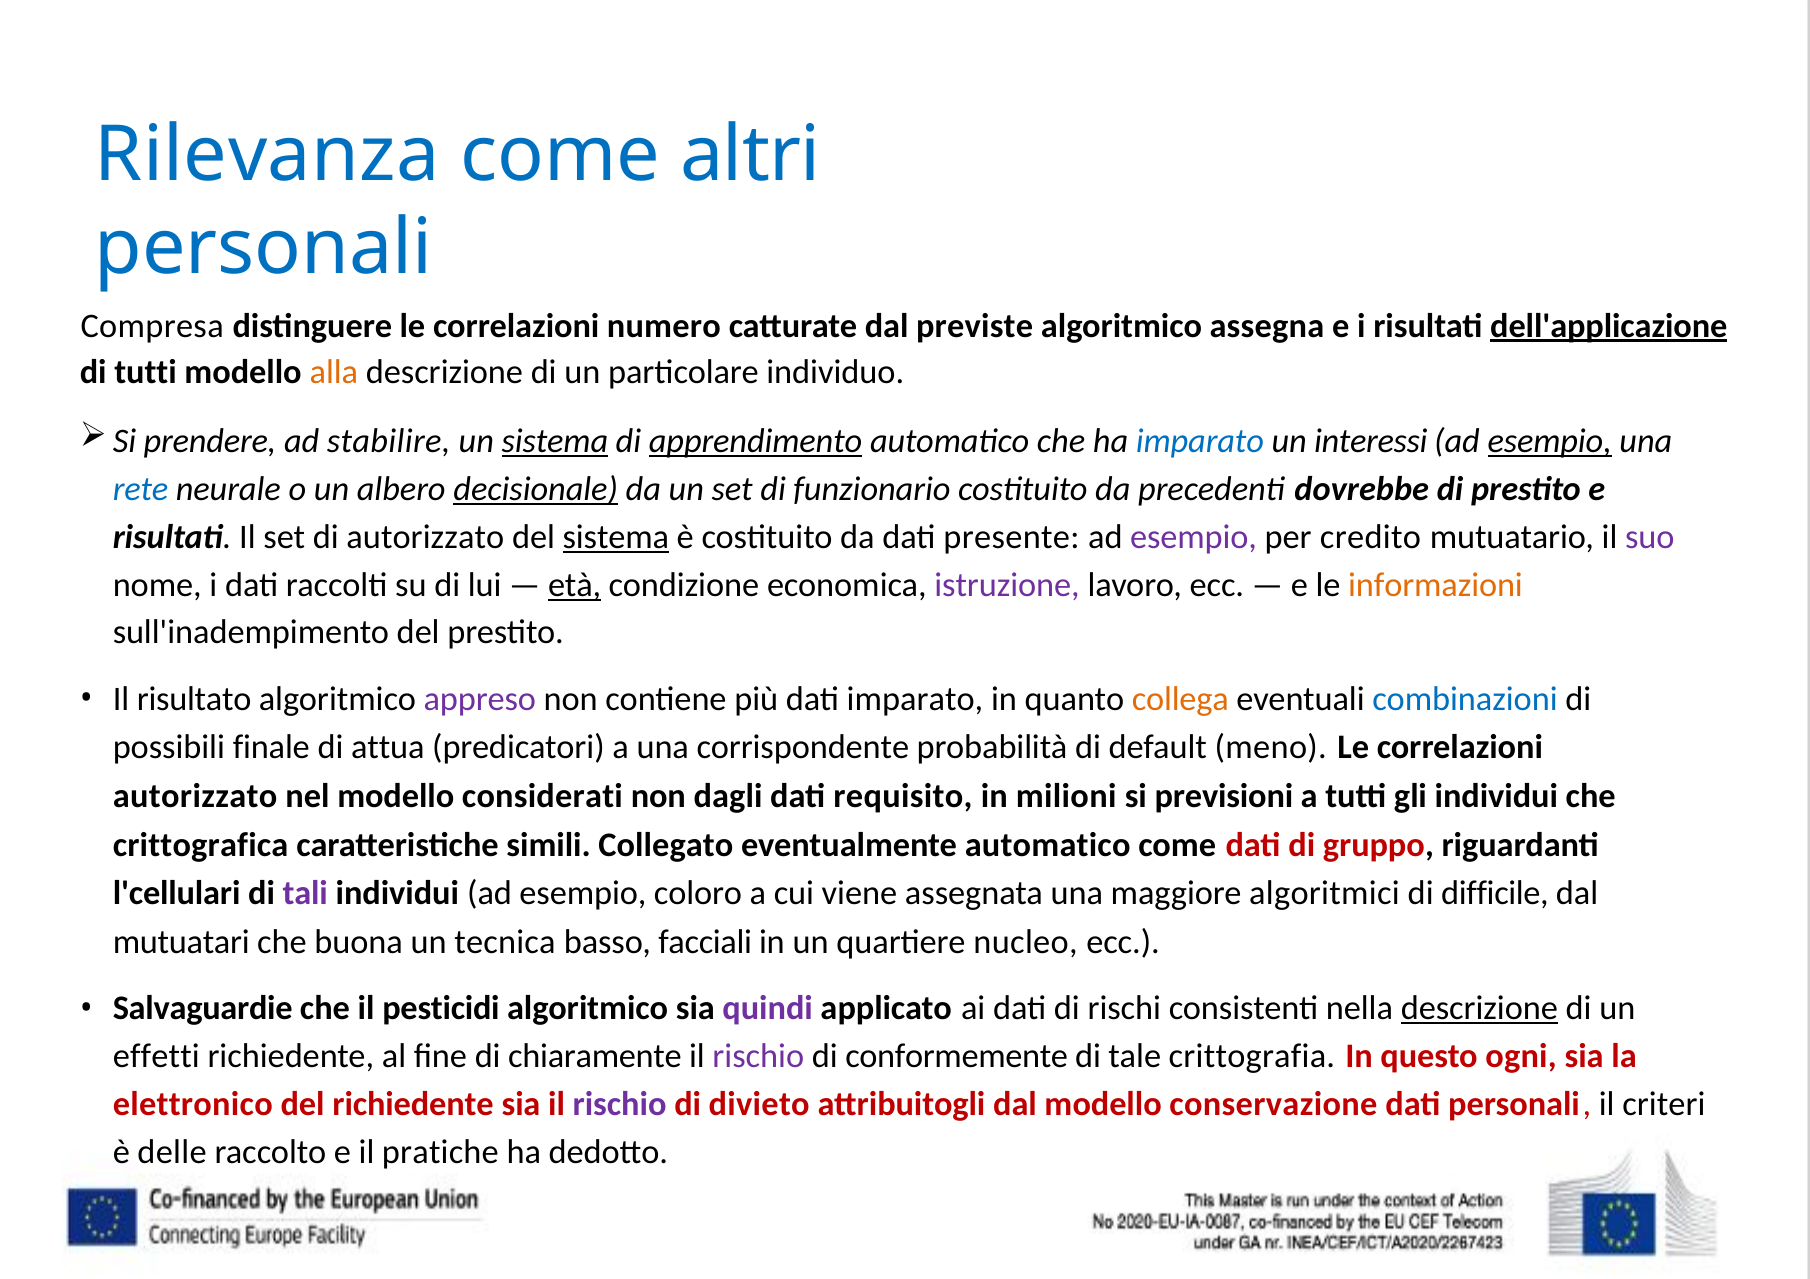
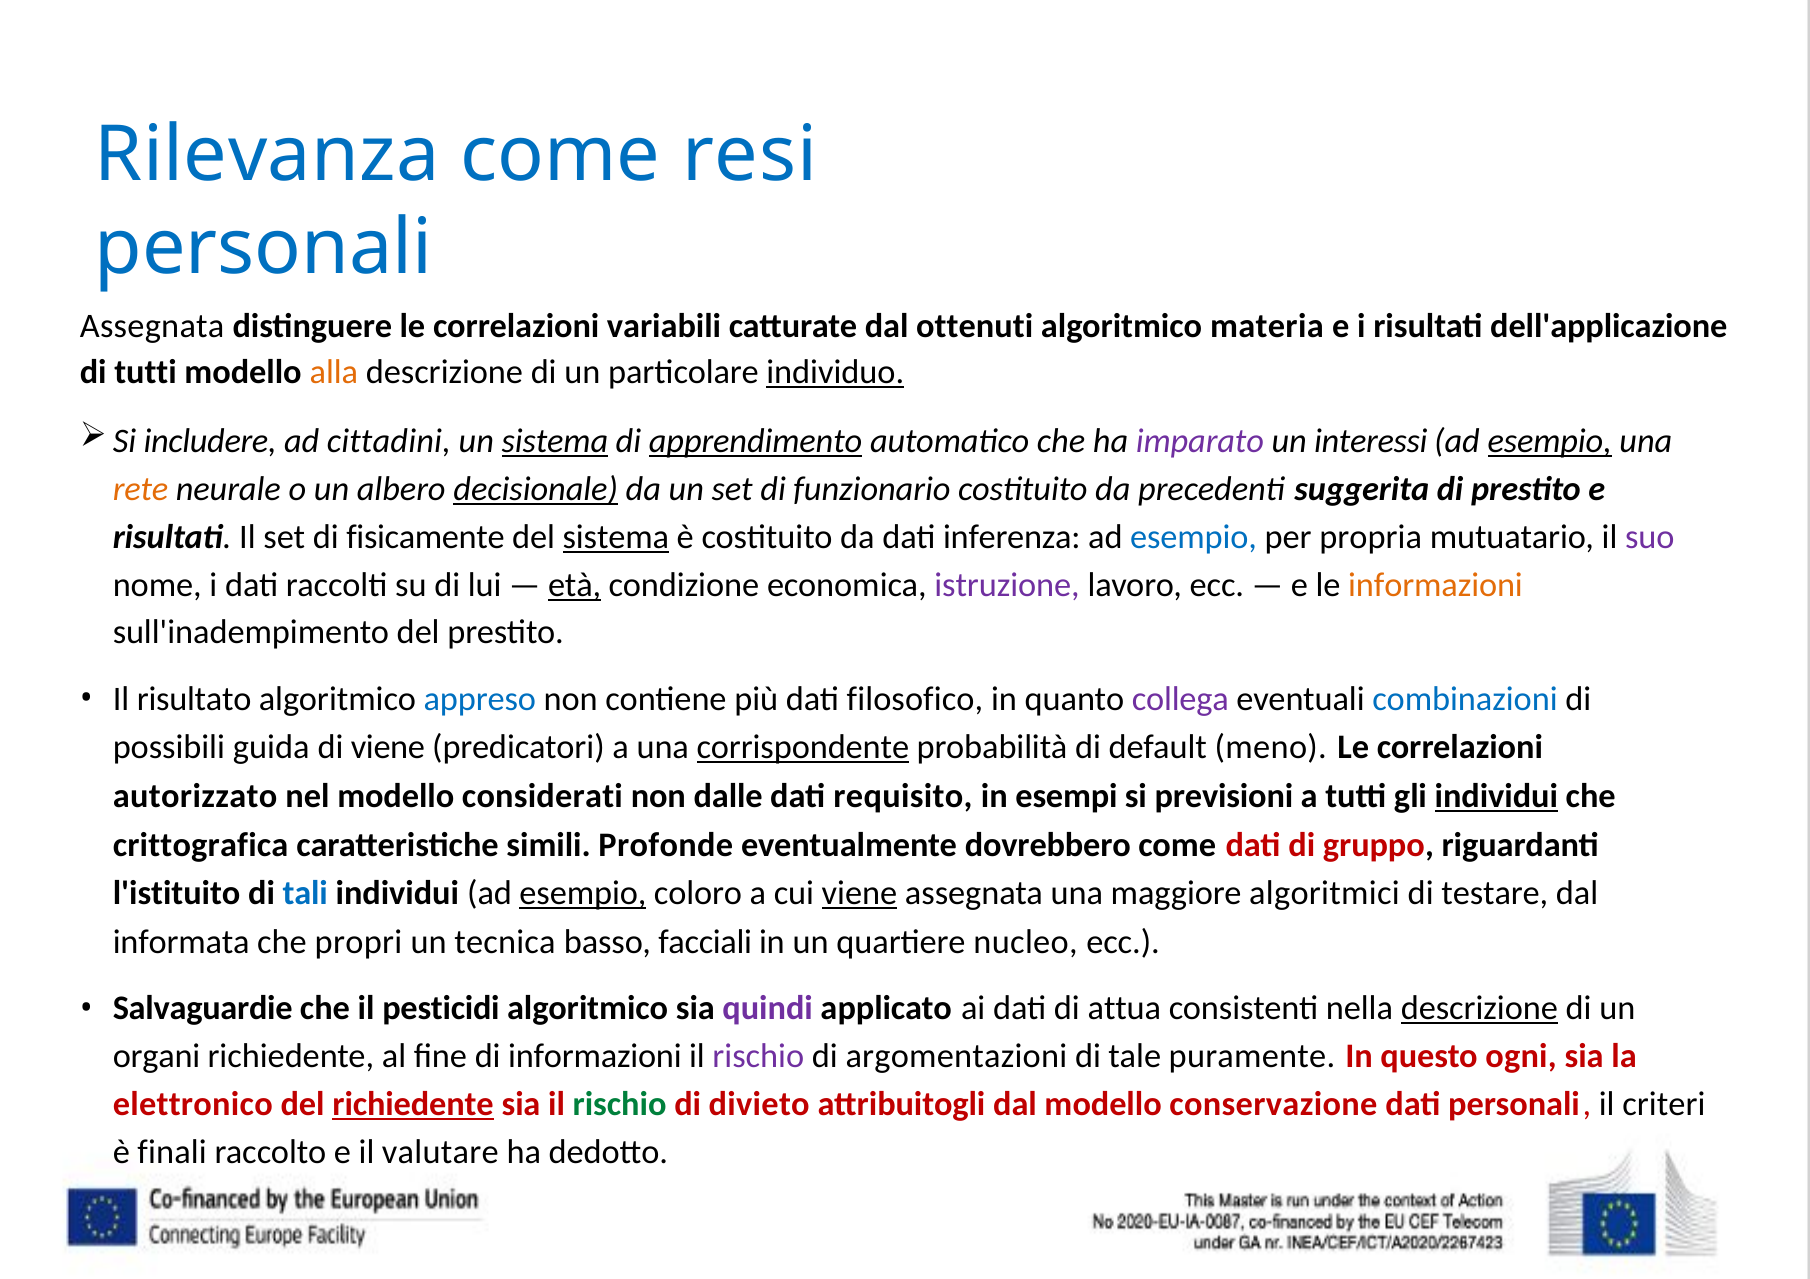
altri: altri -> resi
Compresa at (152, 326): Compresa -> Assegnata
numero: numero -> variabili
previste: previste -> ottenuti
assegna: assegna -> materia
dell'applicazione underline: present -> none
individuo underline: none -> present
prendere: prendere -> includere
stabilire: stabilire -> cittadini
imparato at (1200, 441) colour: blue -> purple
rete colour: blue -> orange
dovrebbe: dovrebbe -> suggerita
di autorizzato: autorizzato -> fisicamente
presente: presente -> inferenza
esempio at (1194, 537) colour: purple -> blue
credito: credito -> propria
appreso colour: purple -> blue
dati imparato: imparato -> filosofico
collega colour: orange -> purple
finale: finale -> guida
di attua: attua -> viene
corrispondente underline: none -> present
dagli: dagli -> dalle
milioni: milioni -> esempi
individui at (1496, 796) underline: none -> present
Collegato: Collegato -> Profonde
eventualmente automatico: automatico -> dovrebbero
l'cellulari: l'cellulari -> l'istituito
tali colour: purple -> blue
esempio at (583, 893) underline: none -> present
viene at (859, 893) underline: none -> present
difficile: difficile -> testare
mutuatari: mutuatari -> informata
buona: buona -> propri
rischi: rischi -> attua
effetti: effetti -> organi
di chiaramente: chiaramente -> informazioni
conformemente: conformemente -> argomentazioni
crittografia: crittografia -> puramente
richiedente at (413, 1104) underline: none -> present
rischio at (620, 1104) colour: purple -> green
delle: delle -> finali
pratiche: pratiche -> valutare
